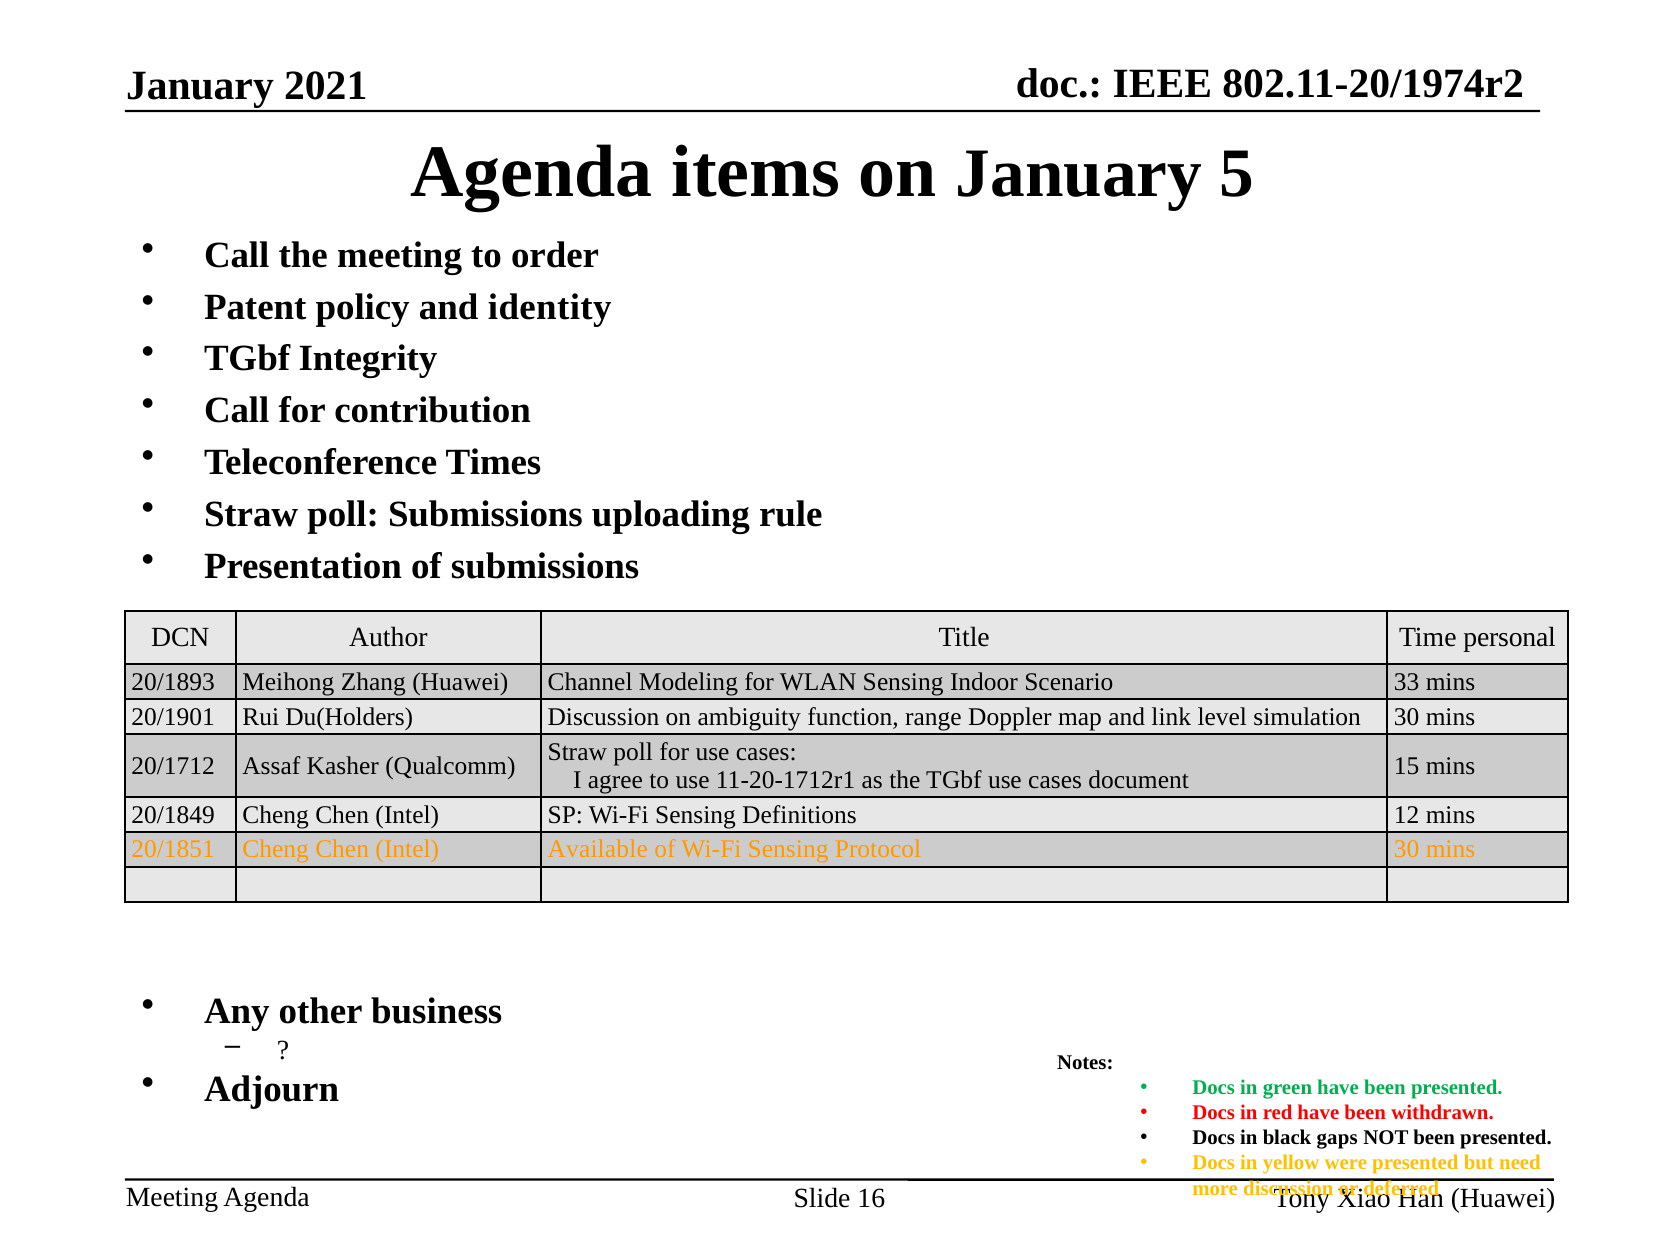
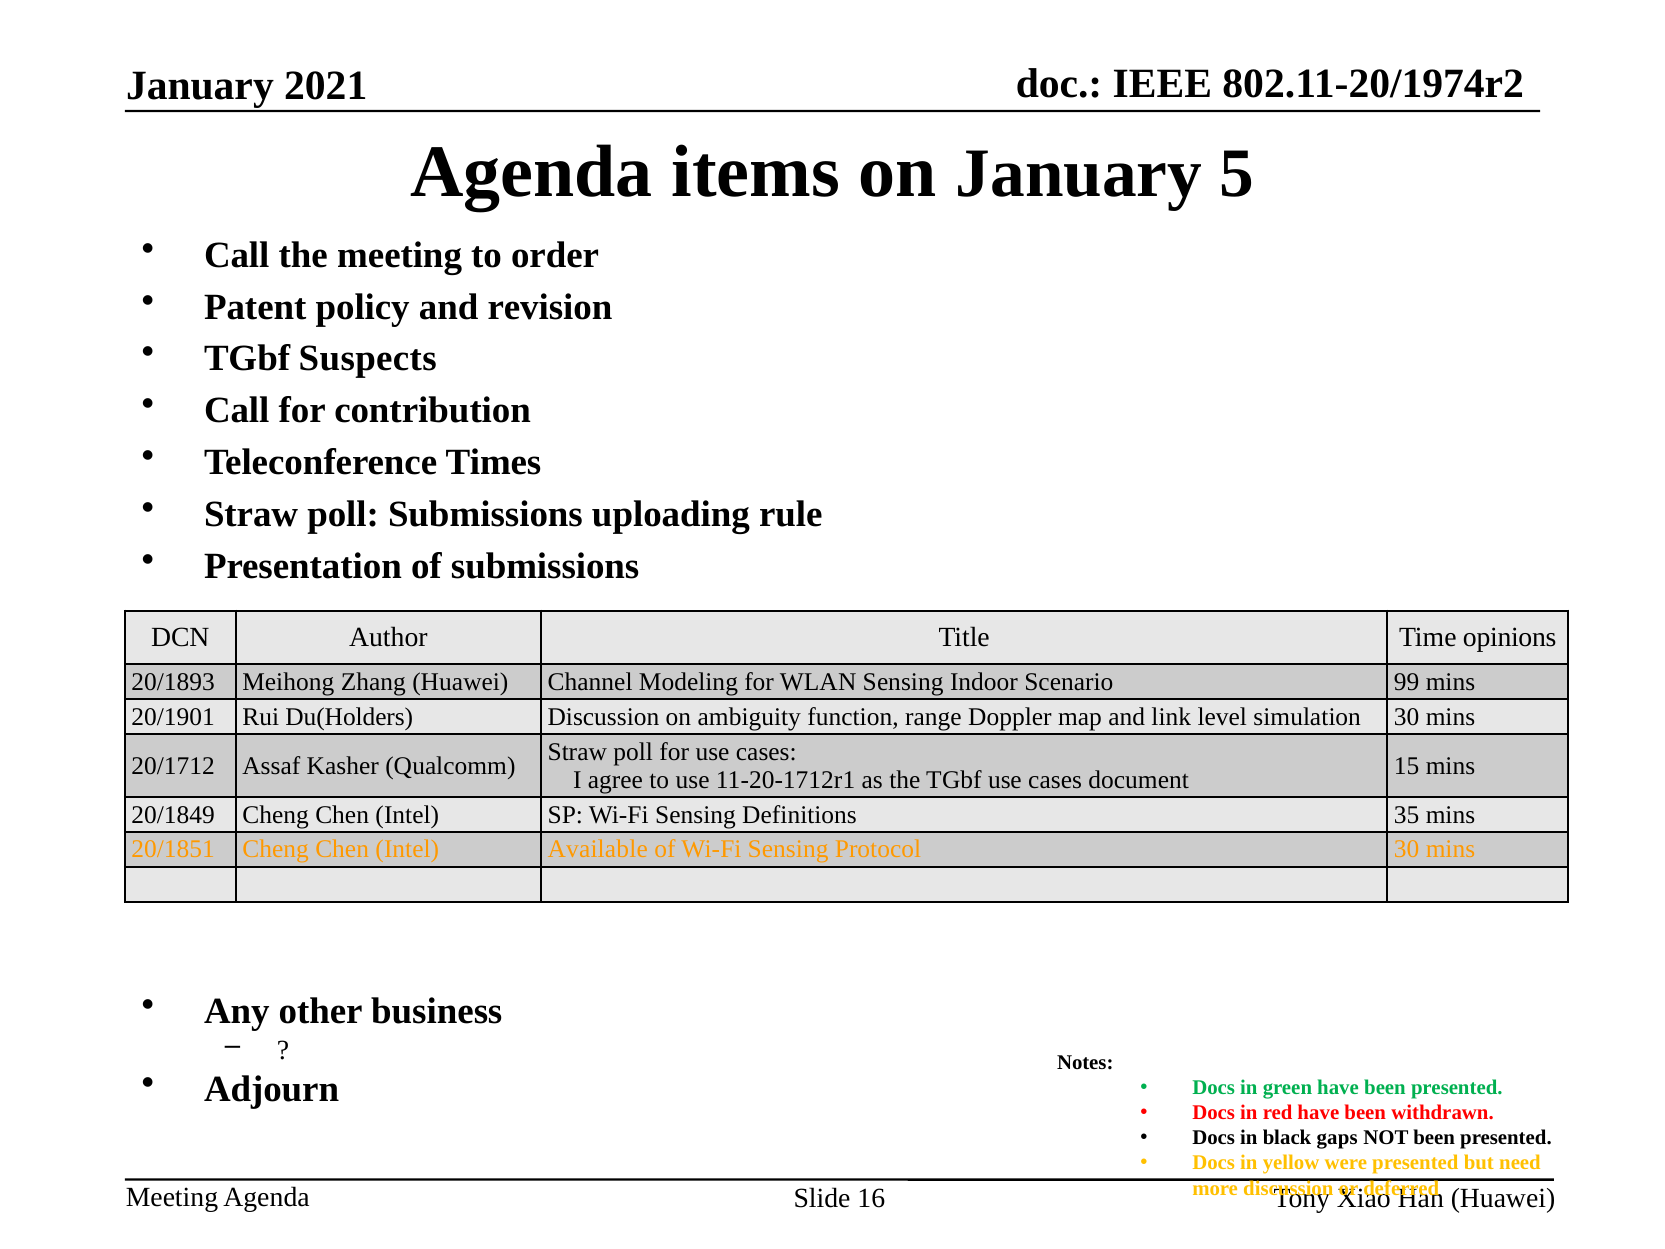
identity: identity -> revision
Integrity: Integrity -> Suspects
personal: personal -> opinions
33: 33 -> 99
12: 12 -> 35
